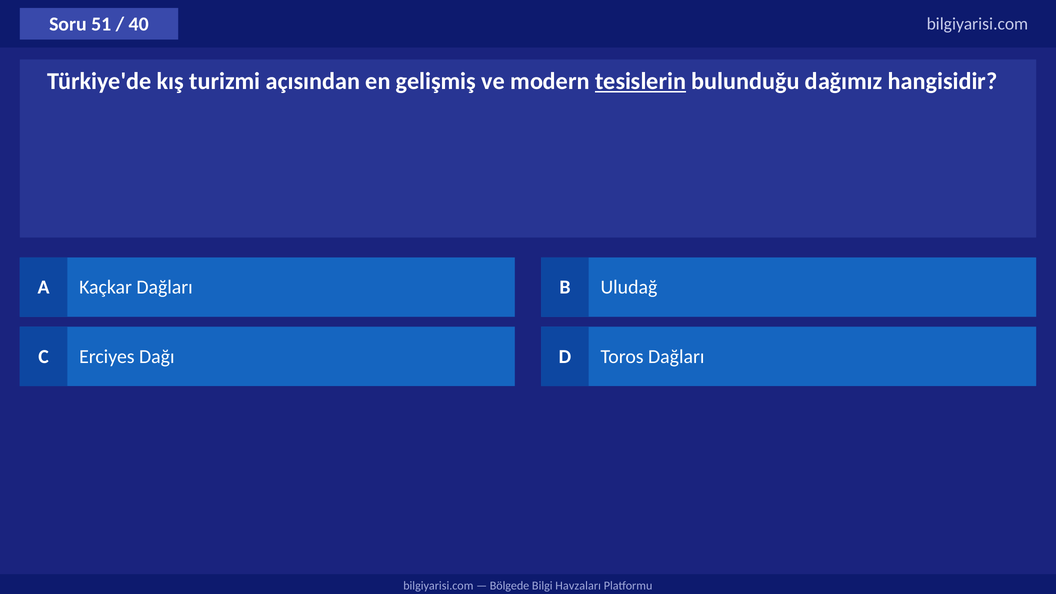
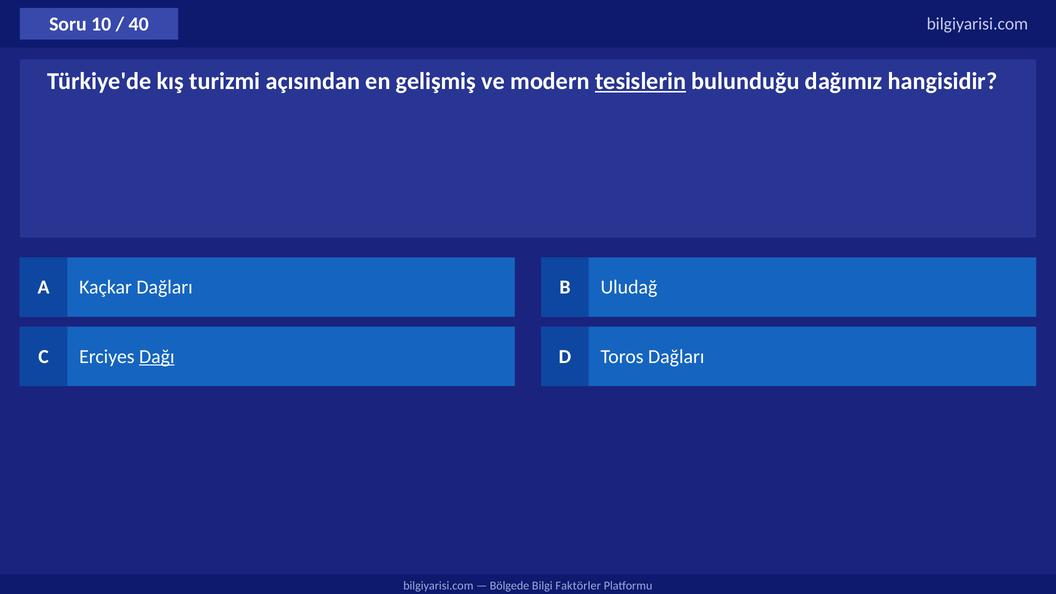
51: 51 -> 10
Dağı underline: none -> present
Havzaları: Havzaları -> Faktörler
